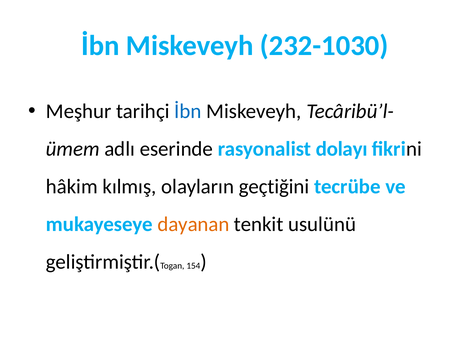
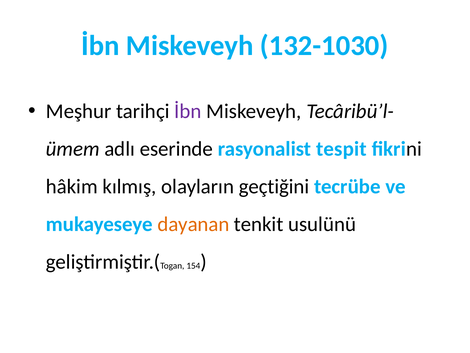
232-1030: 232-1030 -> 132-1030
İbn at (188, 111) colour: blue -> purple
dolayı: dolayı -> tespit
